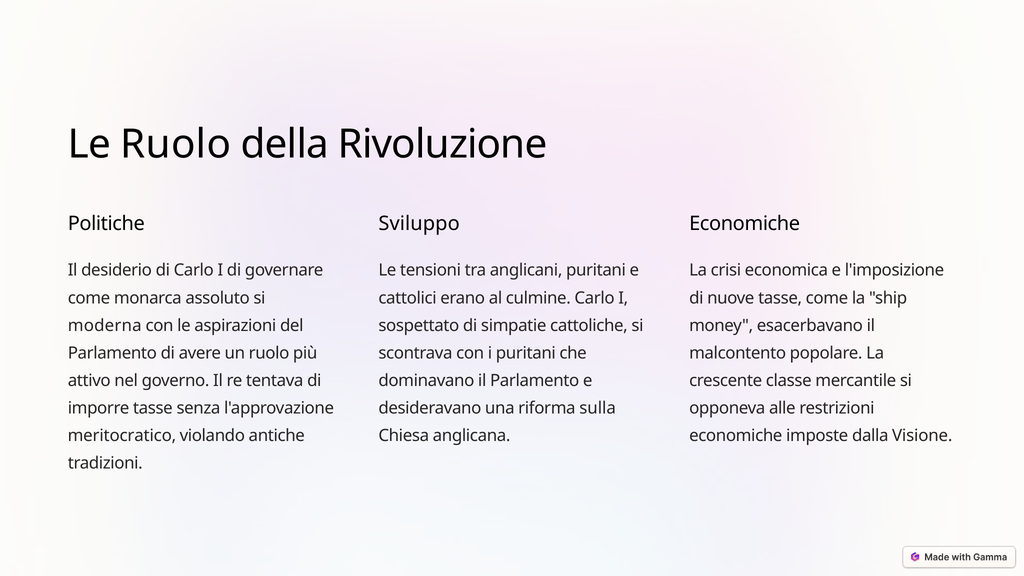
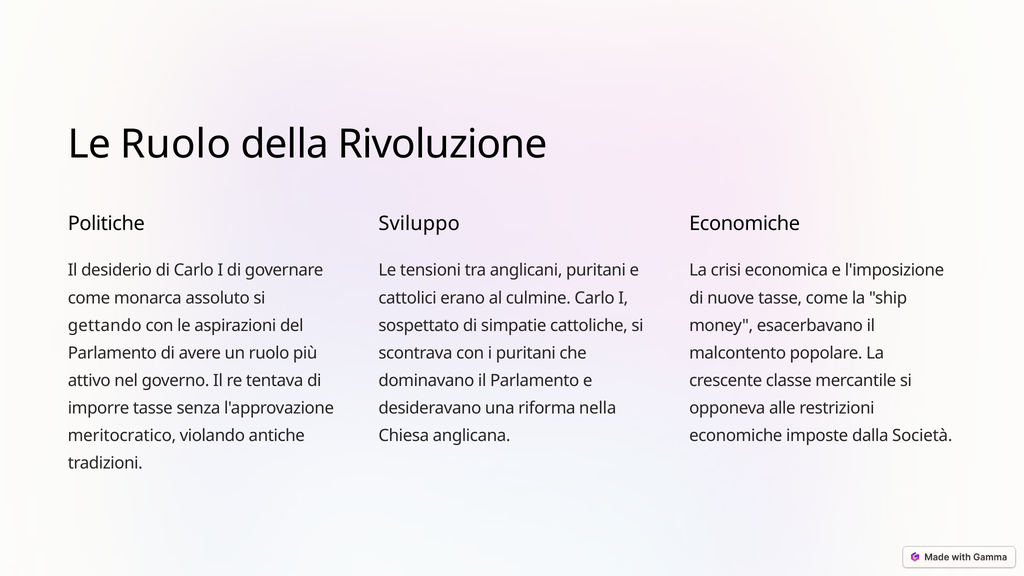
moderna: moderna -> gettando
sulla: sulla -> nella
Visione: Visione -> Società
